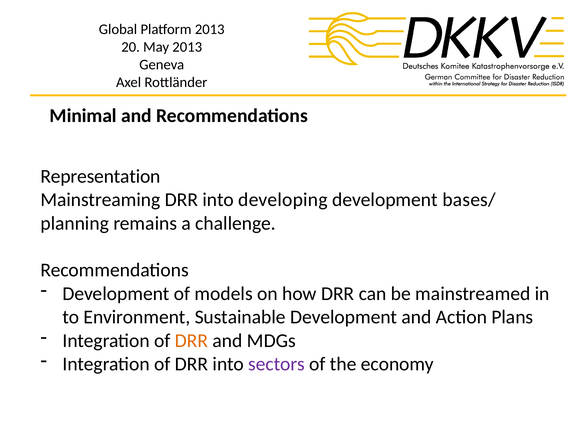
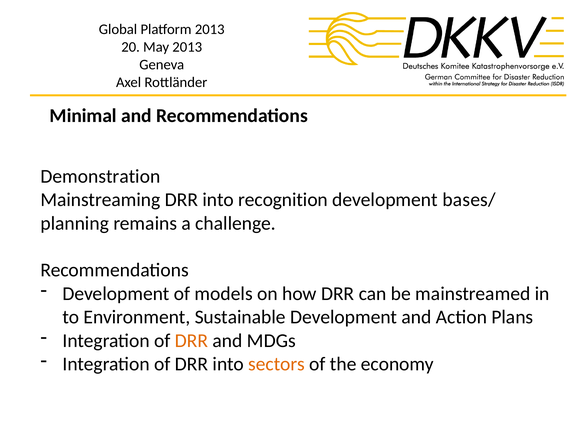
Representation: Representation -> Demonstration
developing: developing -> recognition
sectors colour: purple -> orange
